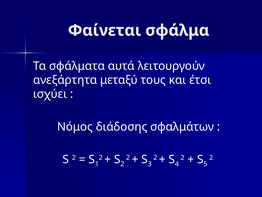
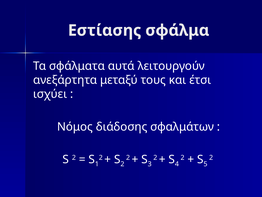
Φαίνεται: Φαίνεται -> Εστίασης
